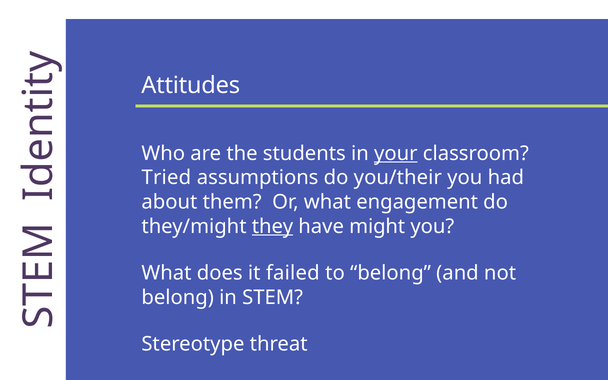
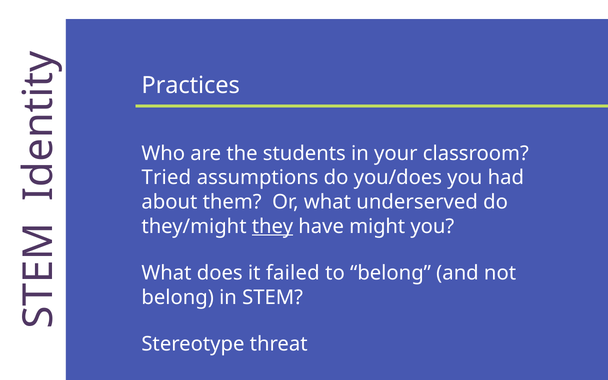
Attitudes: Attitudes -> Practices
your underline: present -> none
you/their: you/their -> you/does
engagement: engagement -> underserved
